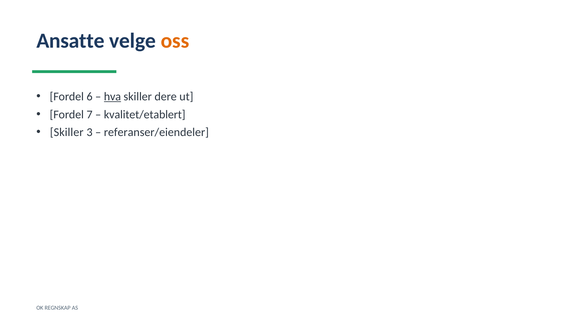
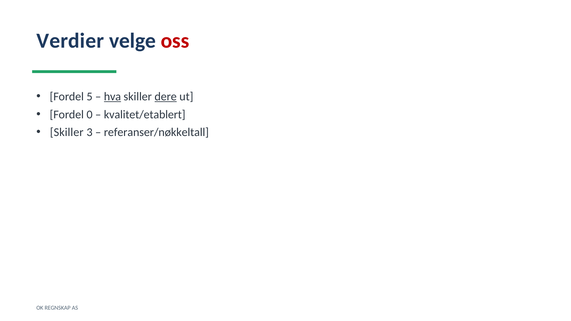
Ansatte: Ansatte -> Verdier
oss colour: orange -> red
6: 6 -> 5
dere underline: none -> present
7: 7 -> 0
referanser/eiendeler: referanser/eiendeler -> referanser/nøkkeltall
